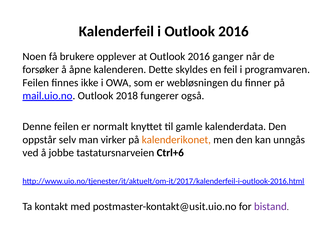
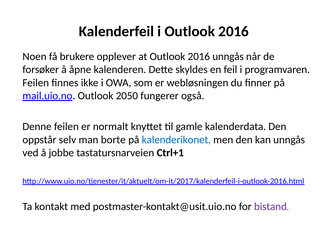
2016 ganger: ganger -> unngås
2018: 2018 -> 2050
virker: virker -> borte
kalenderikonet colour: orange -> blue
Ctrl+6: Ctrl+6 -> Ctrl+1
